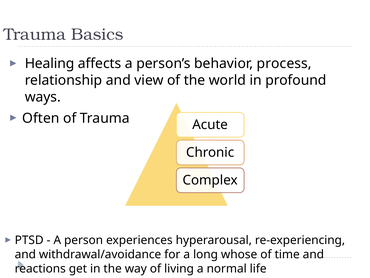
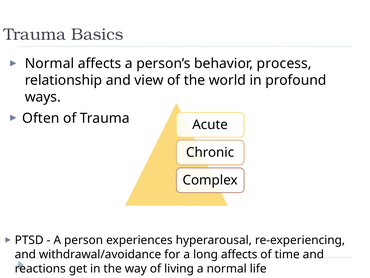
Healing at (50, 64): Healing -> Normal
long whose: whose -> affects
